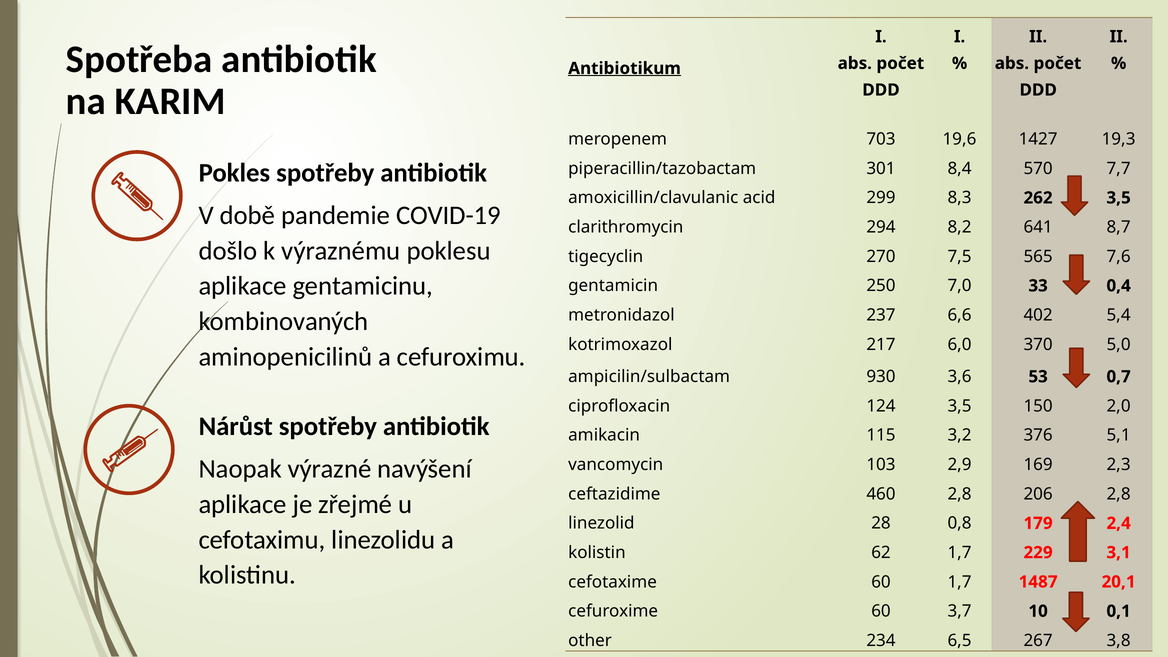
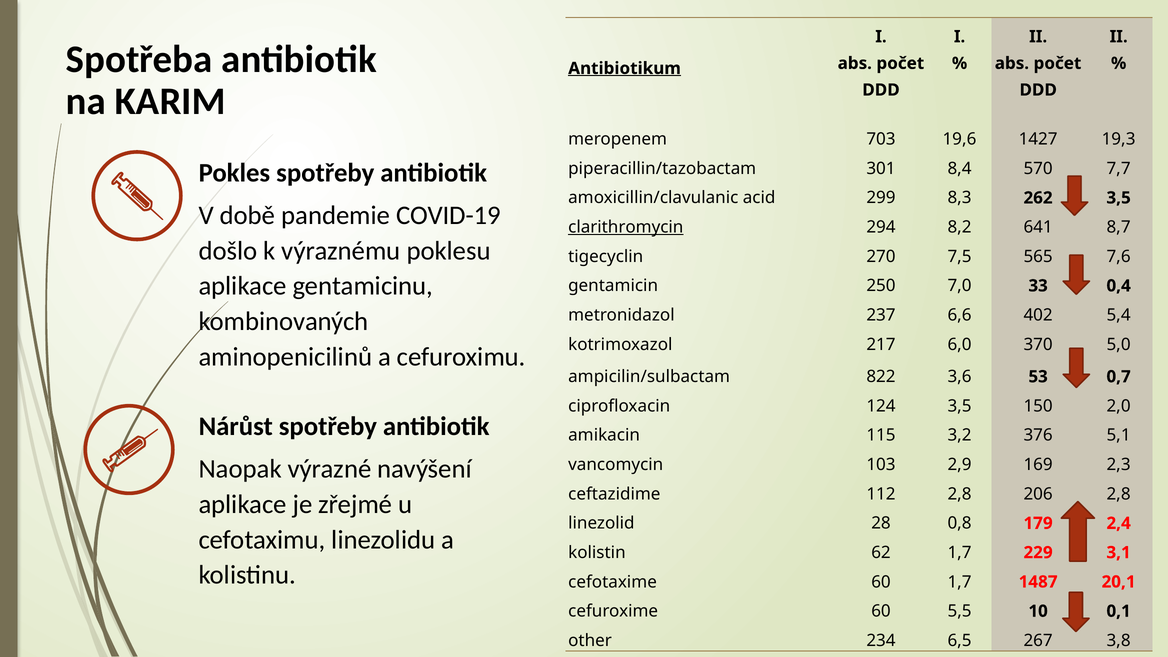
clarithromycin underline: none -> present
930: 930 -> 822
460: 460 -> 112
3,7: 3,7 -> 5,5
